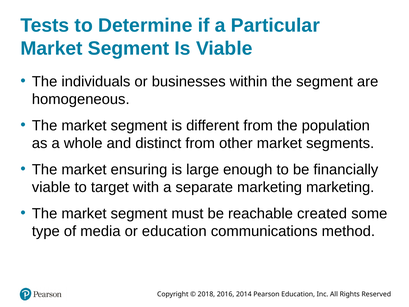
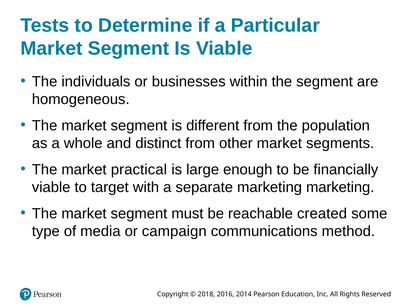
ensuring: ensuring -> practical
or education: education -> campaign
